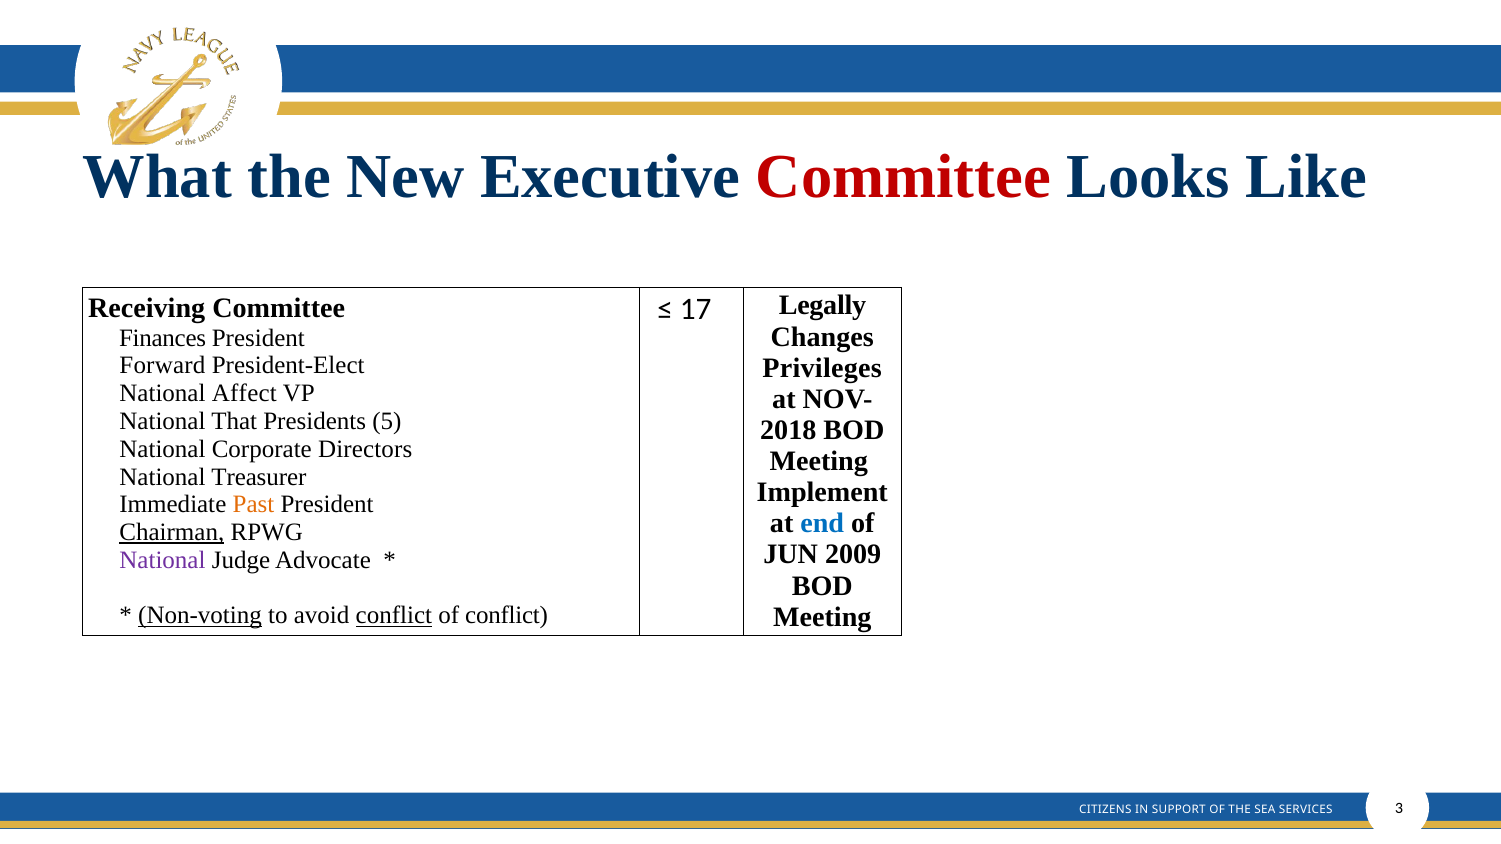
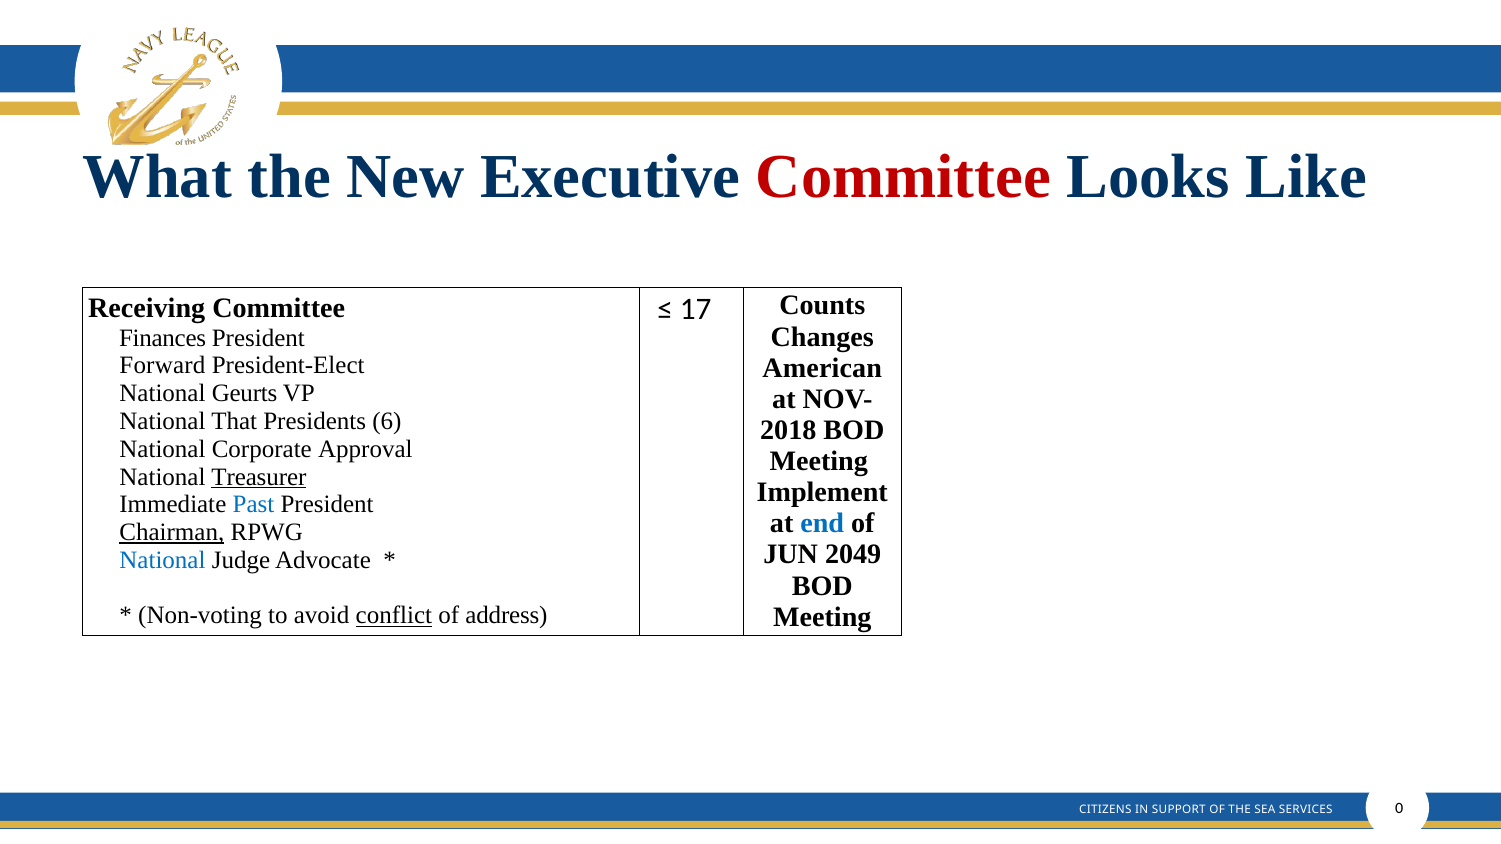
Legally: Legally -> Counts
Privileges: Privileges -> American
Affect: Affect -> Geurts
5: 5 -> 6
Directors: Directors -> Approval
Treasurer underline: none -> present
Past colour: orange -> blue
2009: 2009 -> 2049
National at (162, 560) colour: purple -> blue
Non-voting underline: present -> none
of conflict: conflict -> address
3: 3 -> 0
